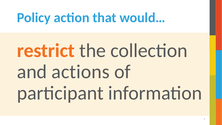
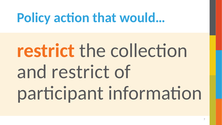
and actions: actions -> restrict
